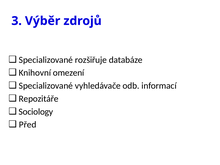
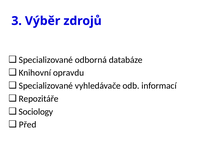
rozšiřuje: rozšiřuje -> odborná
omezení: omezení -> opravdu
